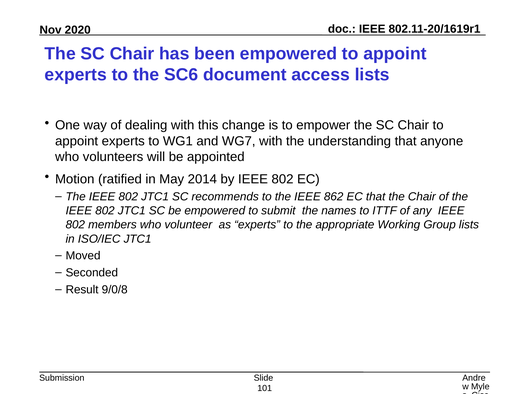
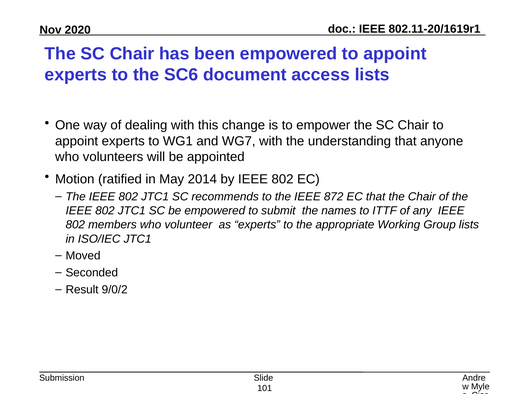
862: 862 -> 872
9/0/8: 9/0/8 -> 9/0/2
